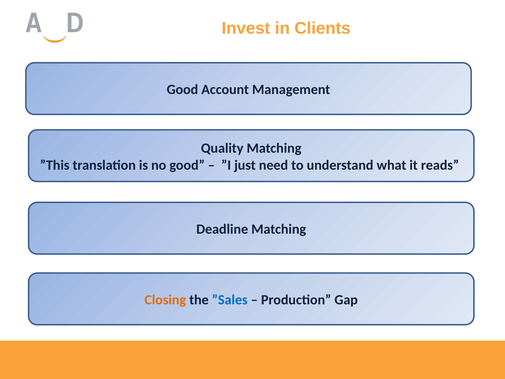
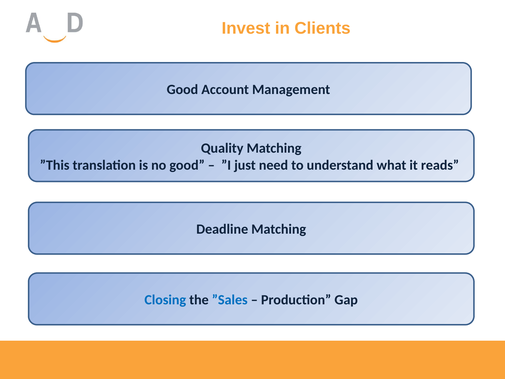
Closing colour: orange -> blue
